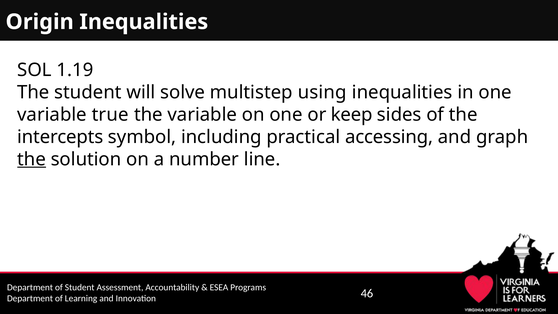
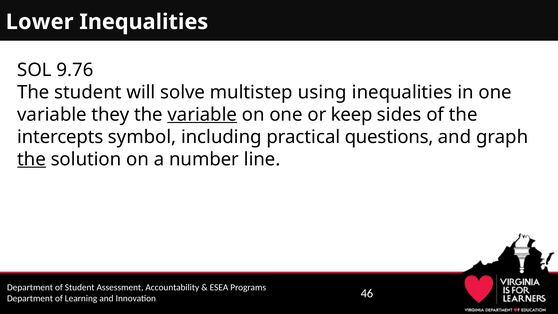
Origin: Origin -> Lower
1.19: 1.19 -> 9.76
true: true -> they
variable at (202, 115) underline: none -> present
accessing: accessing -> questions
